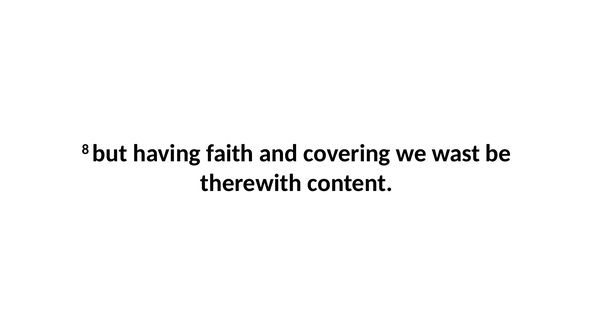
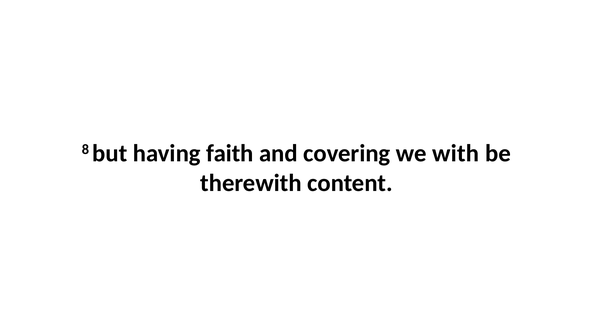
wast: wast -> with
